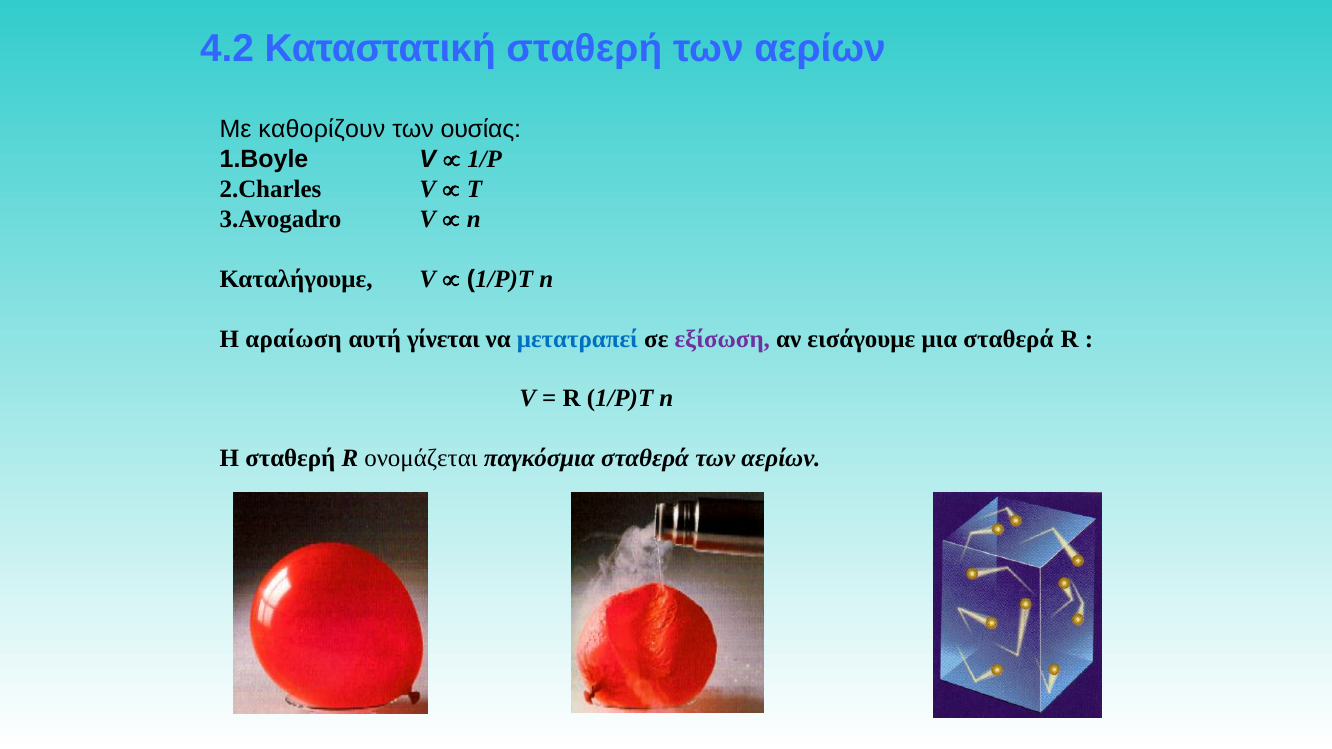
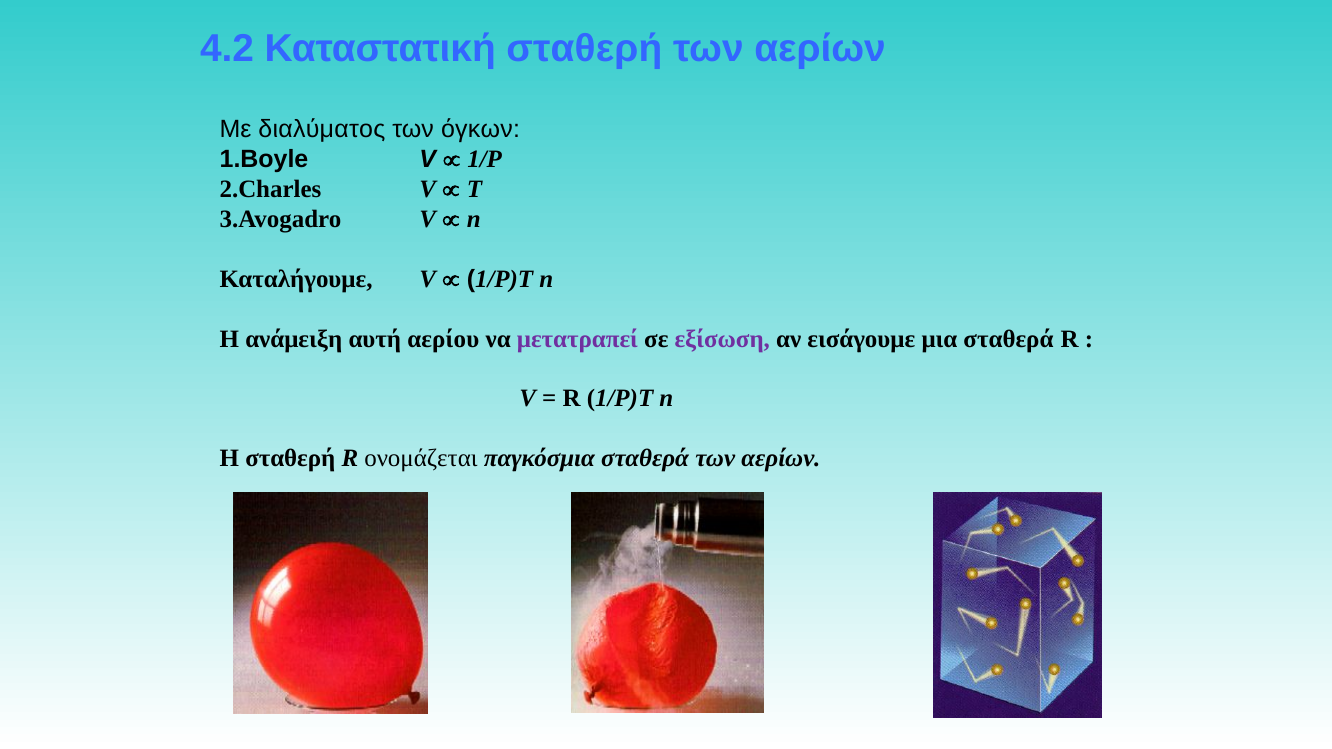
καθορίζουν: καθορίζουν -> διαλύματος
ουσίας: ουσίας -> όγκων
αραίωση: αραίωση -> ανάμειξη
γίνεται: γίνεται -> αερίου
μετατραπεί colour: blue -> purple
